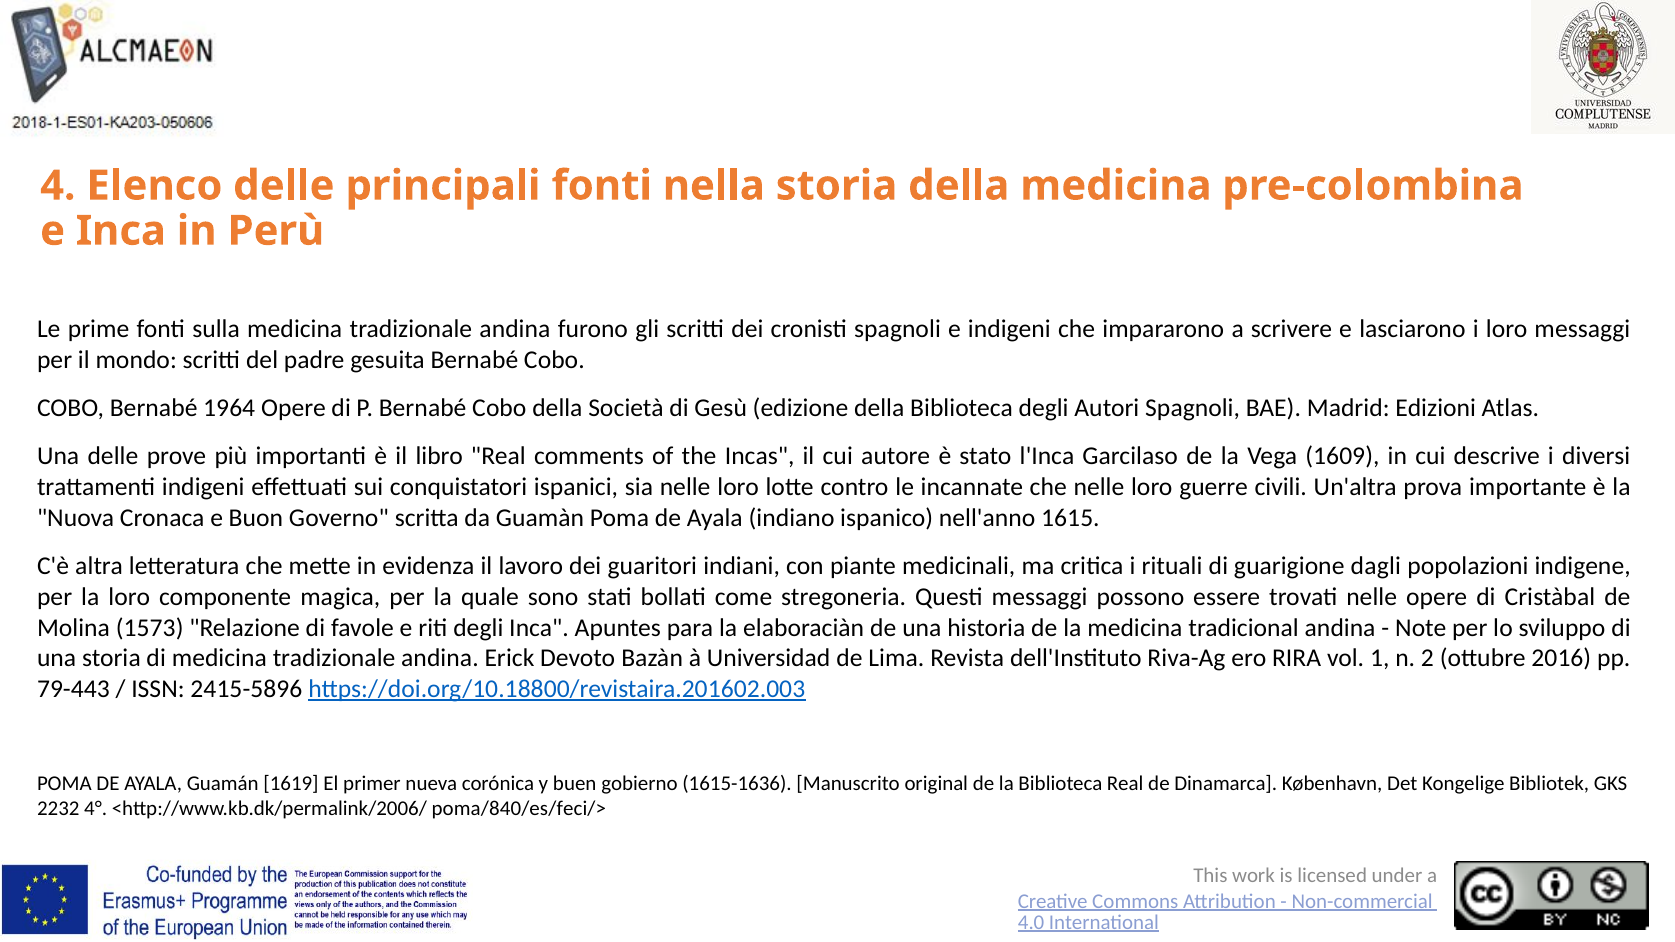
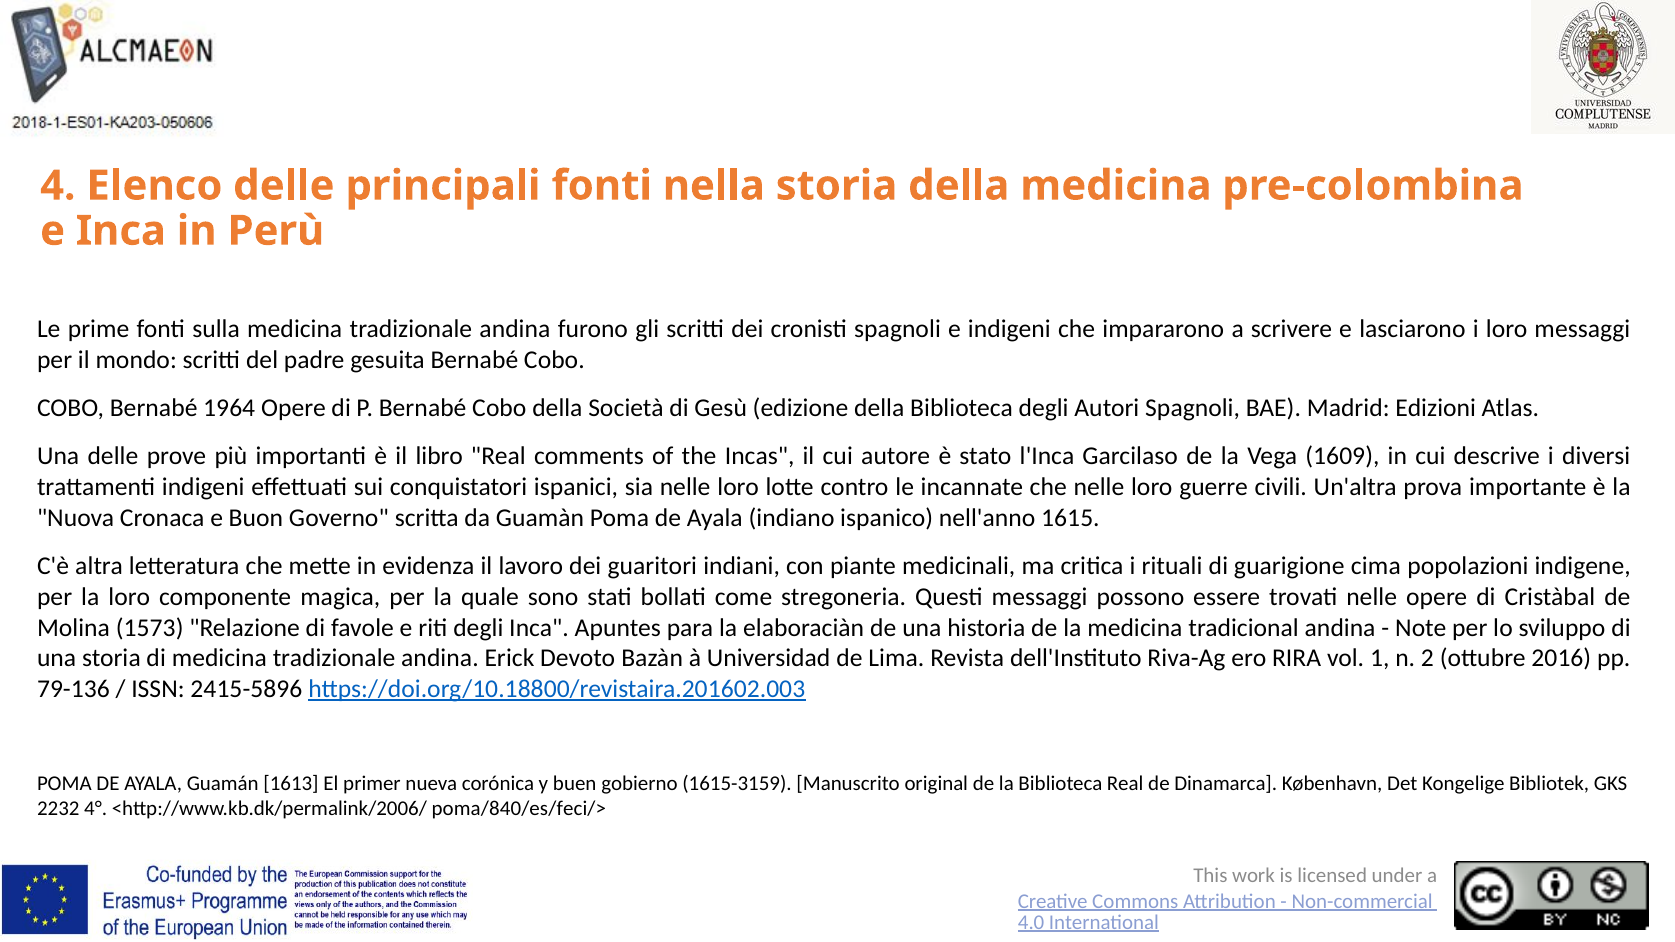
dagli: dagli -> cima
79-443: 79-443 -> 79-136
1619: 1619 -> 1613
1615-1636: 1615-1636 -> 1615-3159
